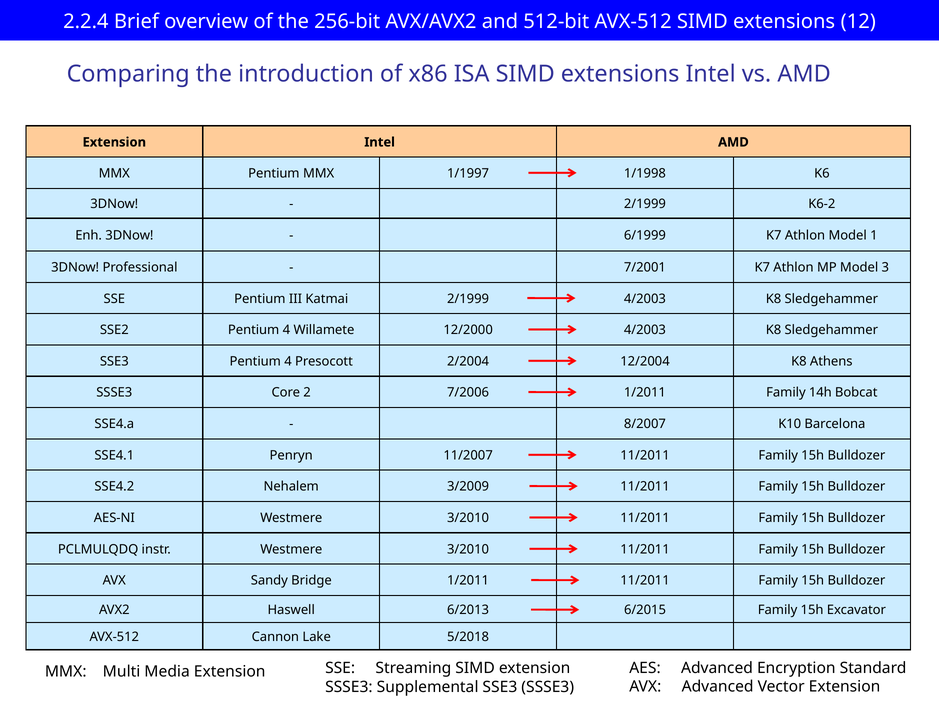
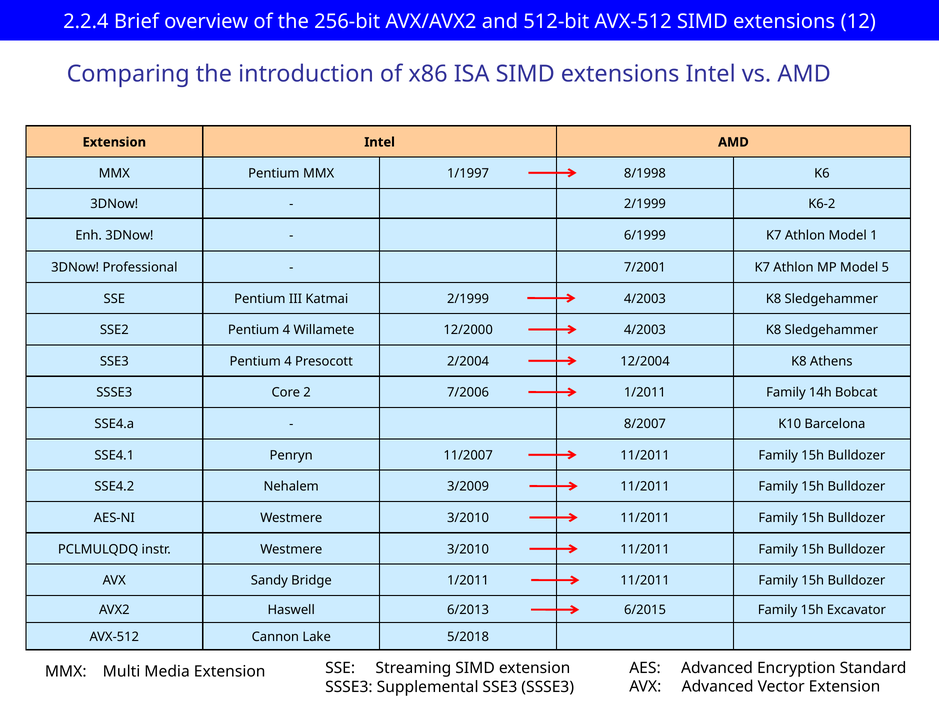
1/1998: 1/1998 -> 8/1998
3: 3 -> 5
